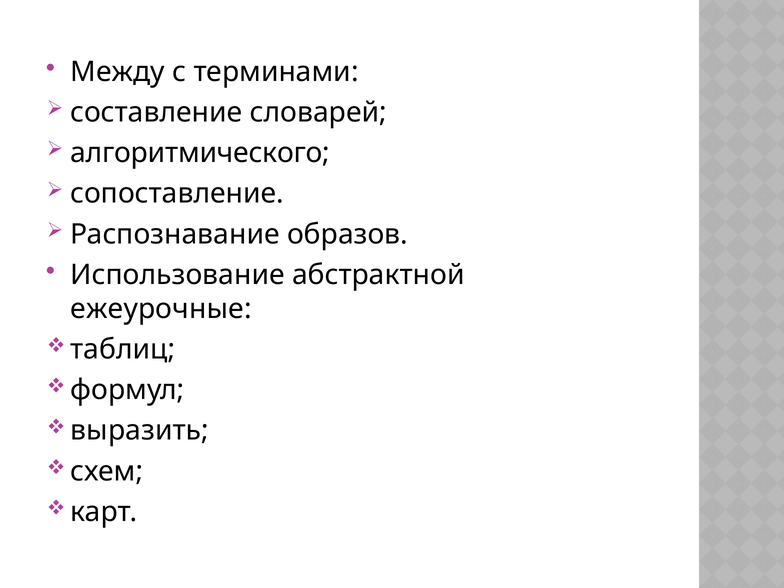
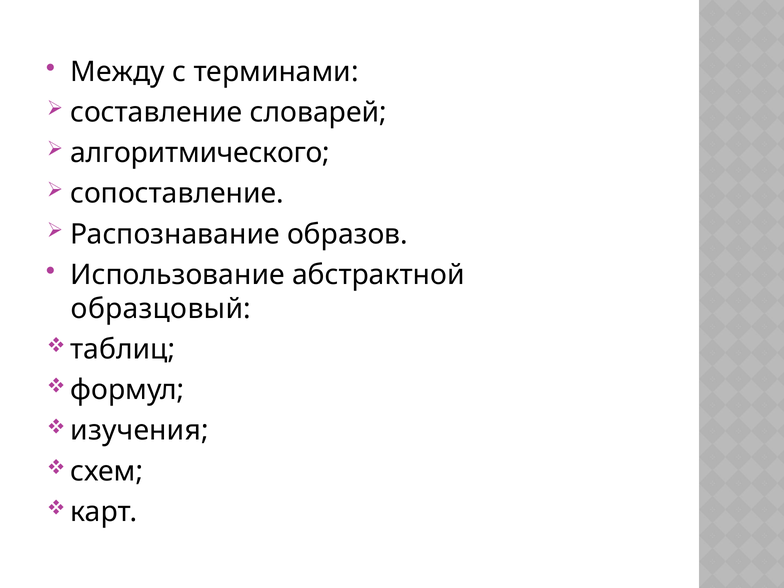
ежеурочные: ежеурочные -> образцовый
выразить: выразить -> изучения
